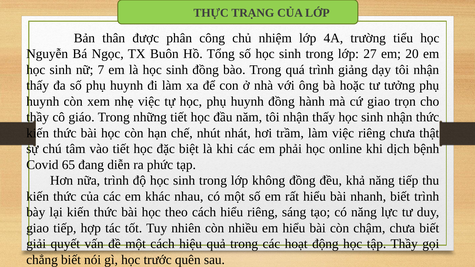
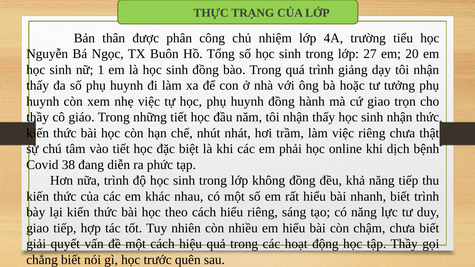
7: 7 -> 1
65: 65 -> 38
